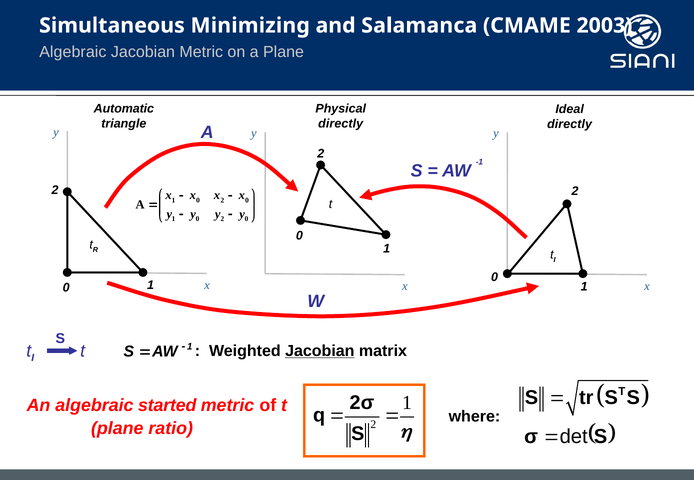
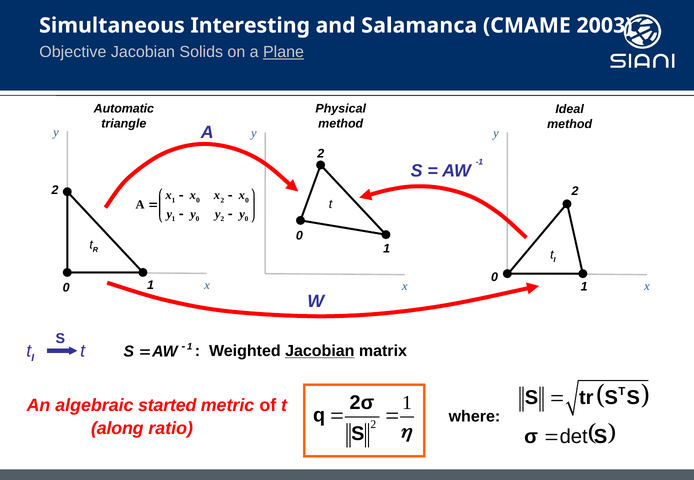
Minimizing: Minimizing -> Interesting
Algebraic at (73, 52): Algebraic -> Objective
Jacobian Metric: Metric -> Solids
Plane at (284, 52) underline: none -> present
directly at (341, 124): directly -> method
directly at (570, 124): directly -> method
plane at (117, 429): plane -> along
